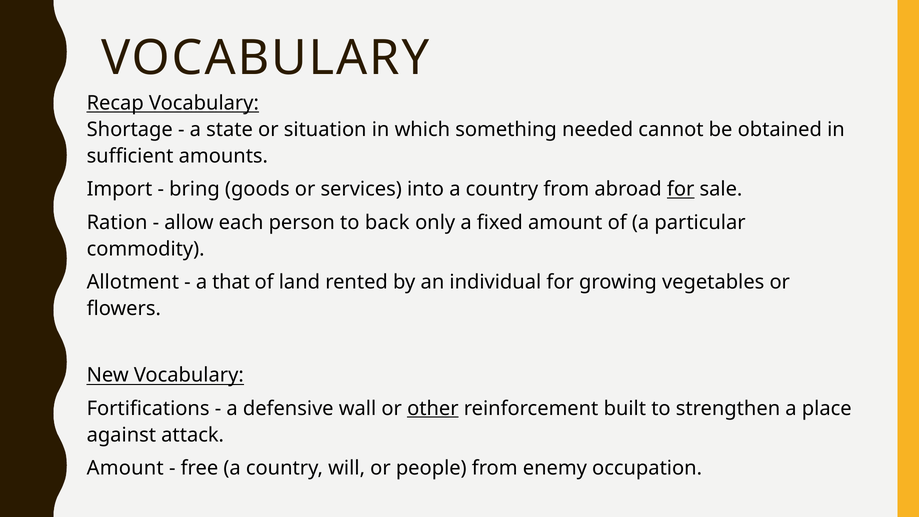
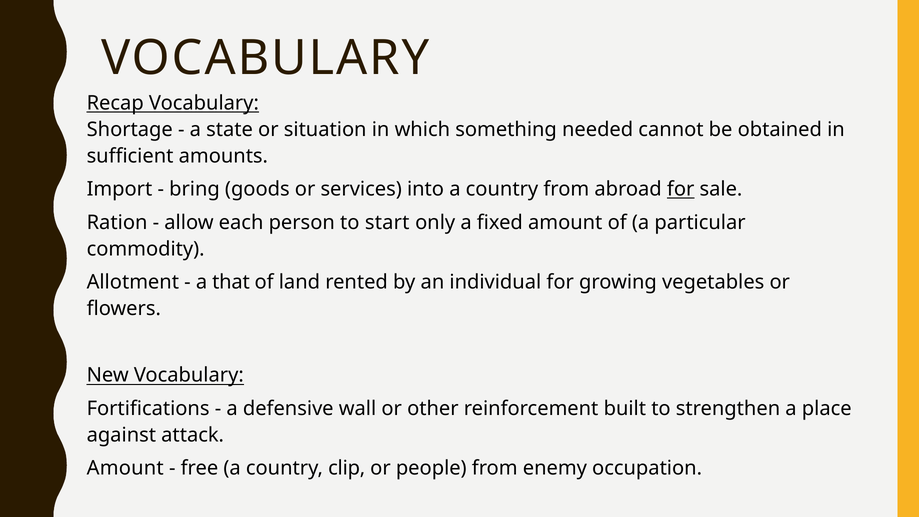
back: back -> start
other underline: present -> none
will: will -> clip
